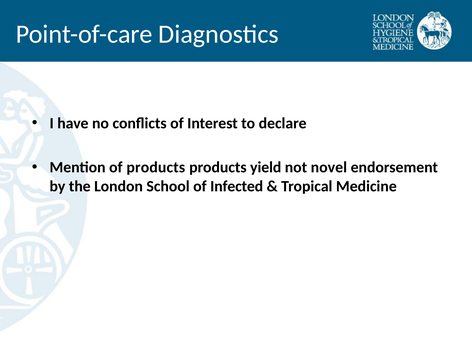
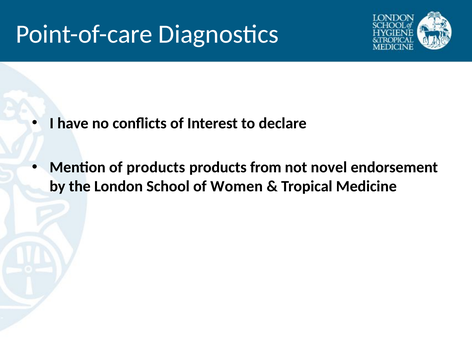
yield: yield -> from
Infected: Infected -> Women
